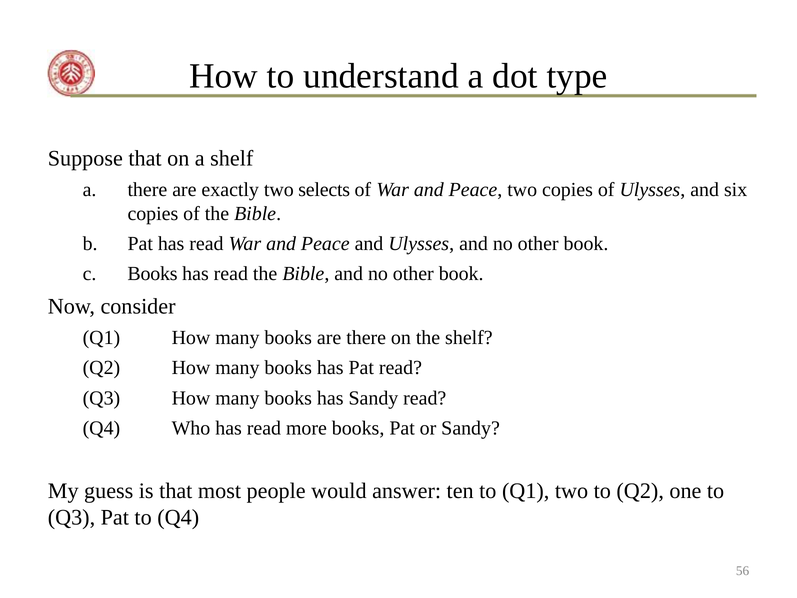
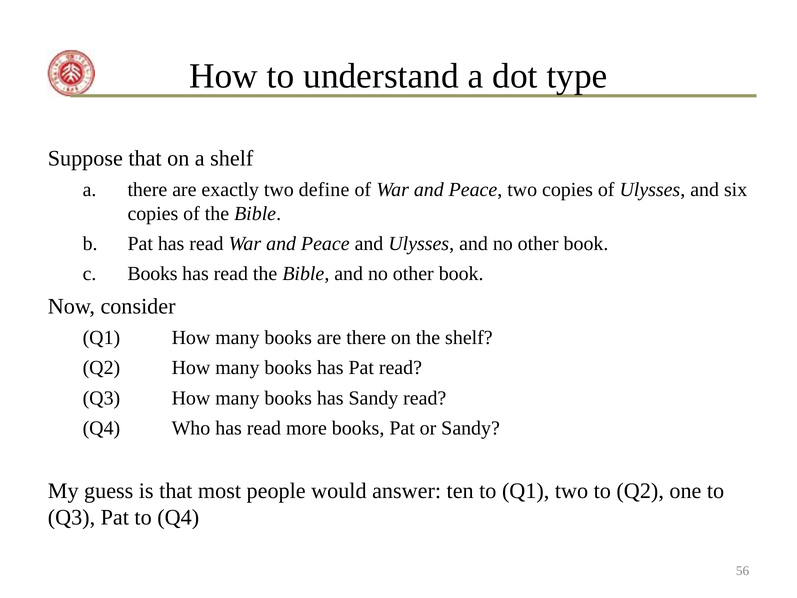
selects: selects -> define
